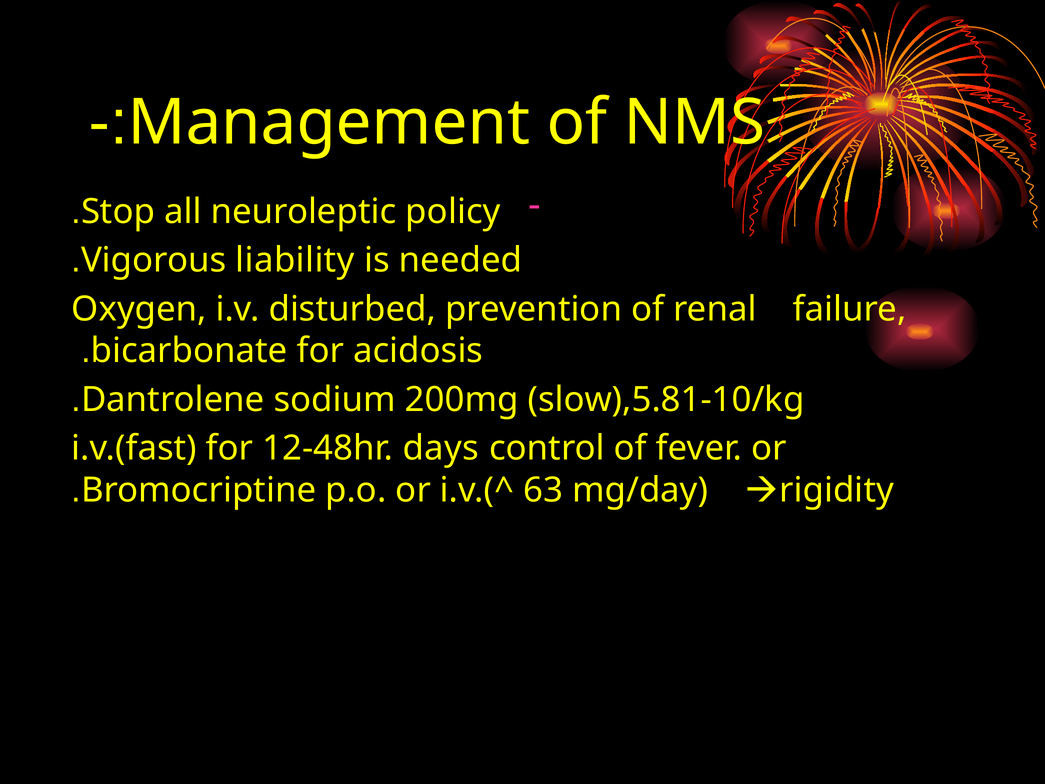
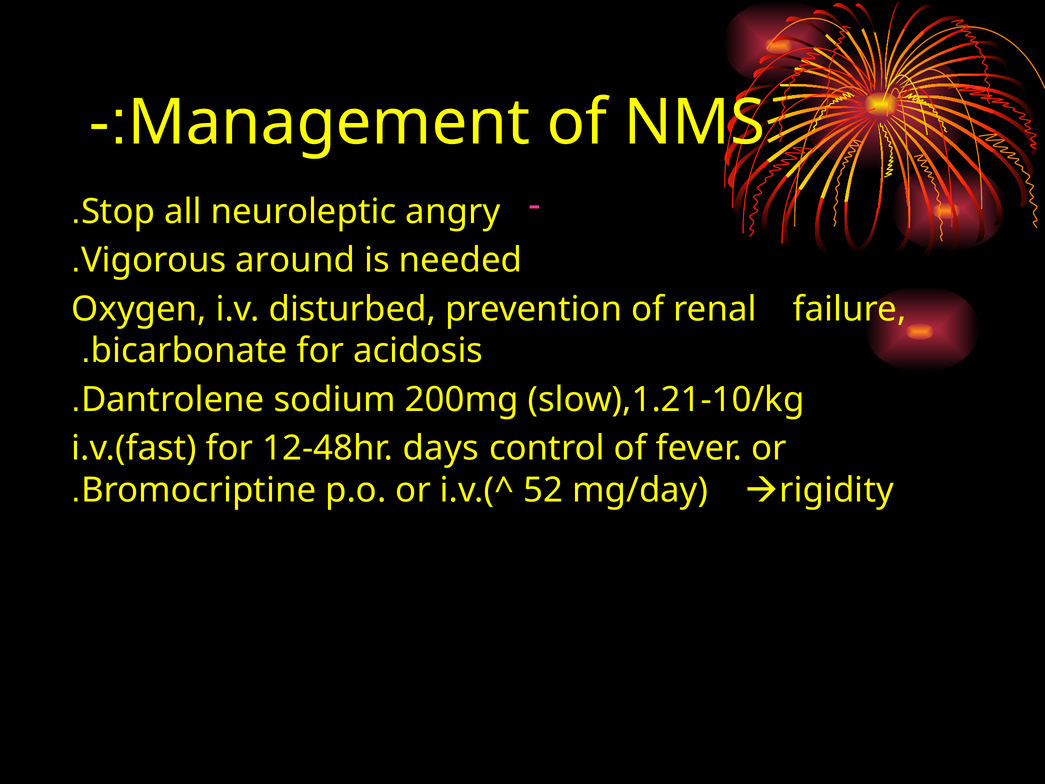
policy: policy -> angry
liability: liability -> around
slow),5.81-10/kg: slow),5.81-10/kg -> slow),1.21-10/kg
63: 63 -> 52
